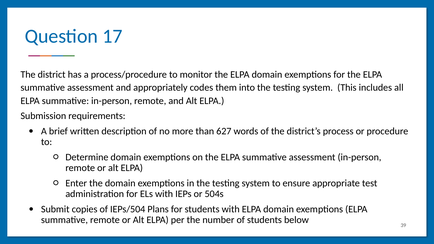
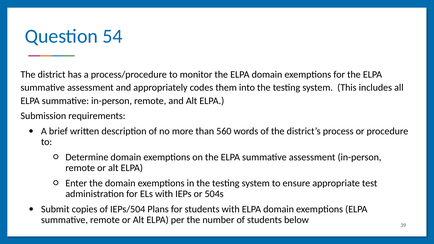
17: 17 -> 54
627: 627 -> 560
